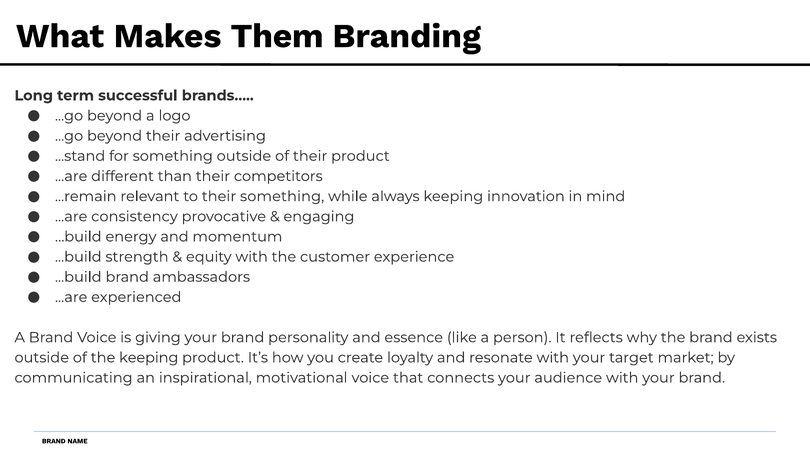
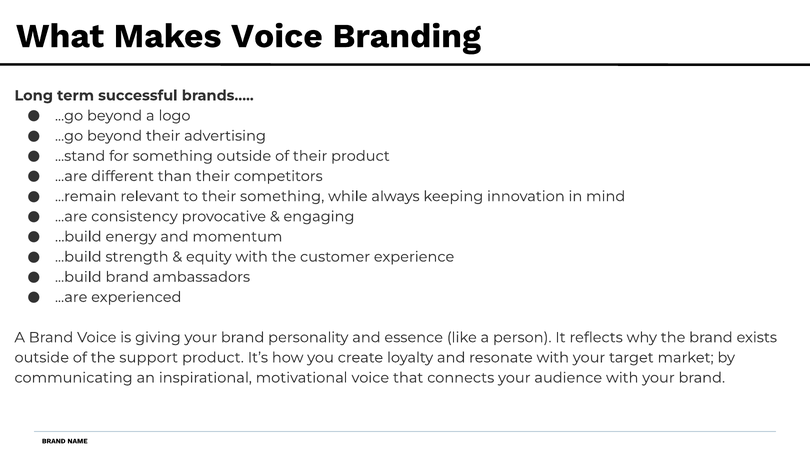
Makes Them: Them -> Voice
the keeping: keeping -> support
